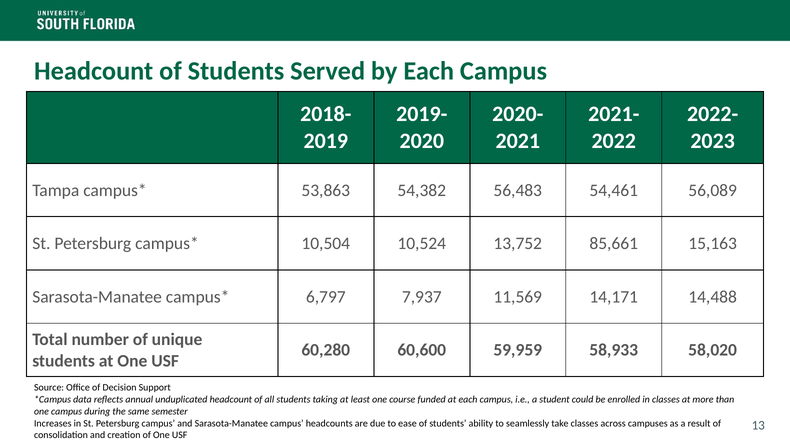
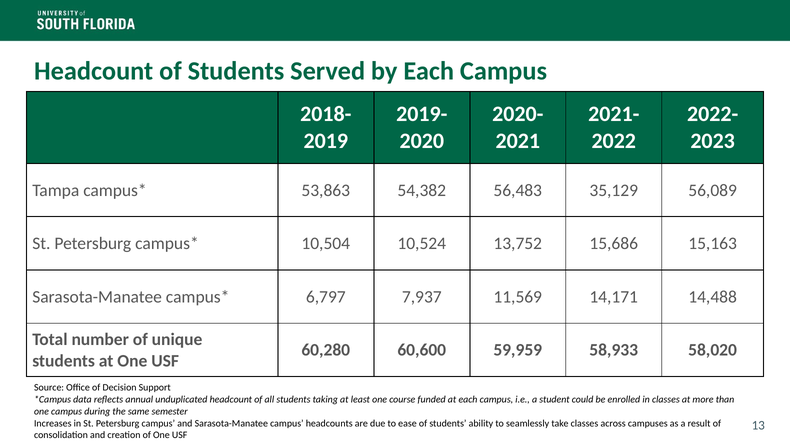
54,461: 54,461 -> 35,129
85,661: 85,661 -> 15,686
